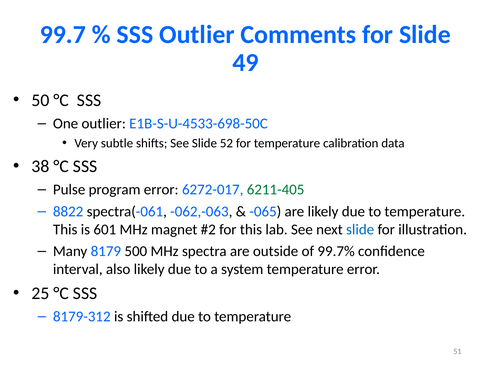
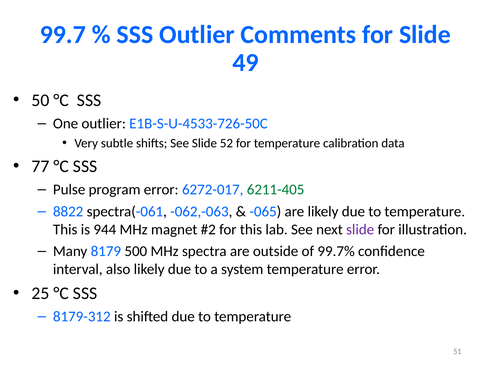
E1B-S-U-4533-698-50C: E1B-S-U-4533-698-50C -> E1B-S-U-4533-726-50C
38: 38 -> 77
601: 601 -> 944
slide at (360, 230) colour: blue -> purple
